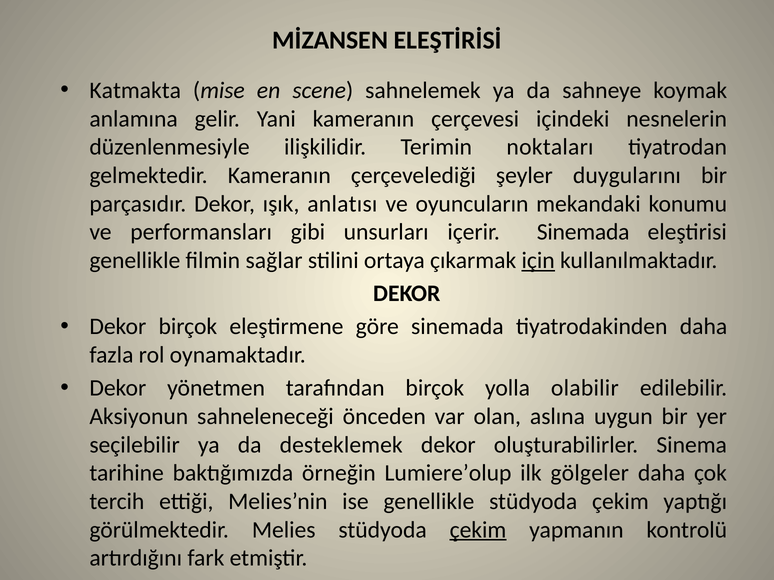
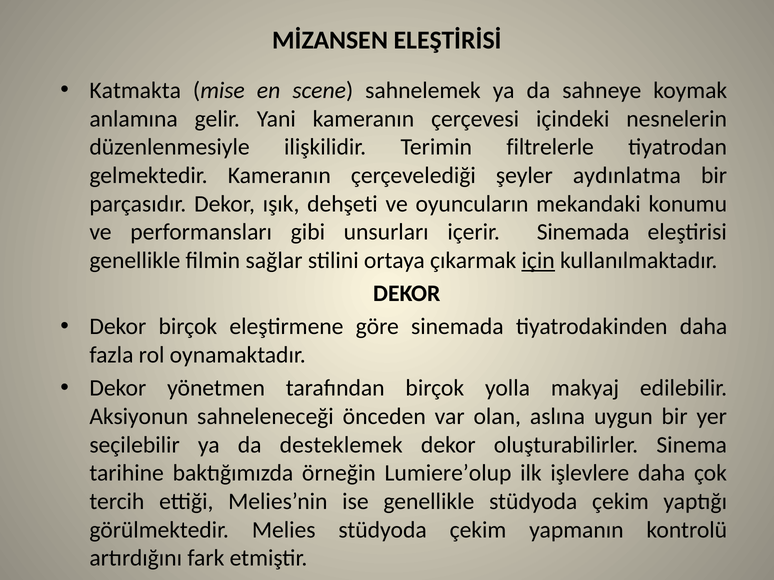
noktaları: noktaları -> filtrelerle
duygularını: duygularını -> aydınlatma
anlatısı: anlatısı -> dehşeti
olabilir: olabilir -> makyaj
gölgeler: gölgeler -> işlevlere
çekim at (478, 530) underline: present -> none
